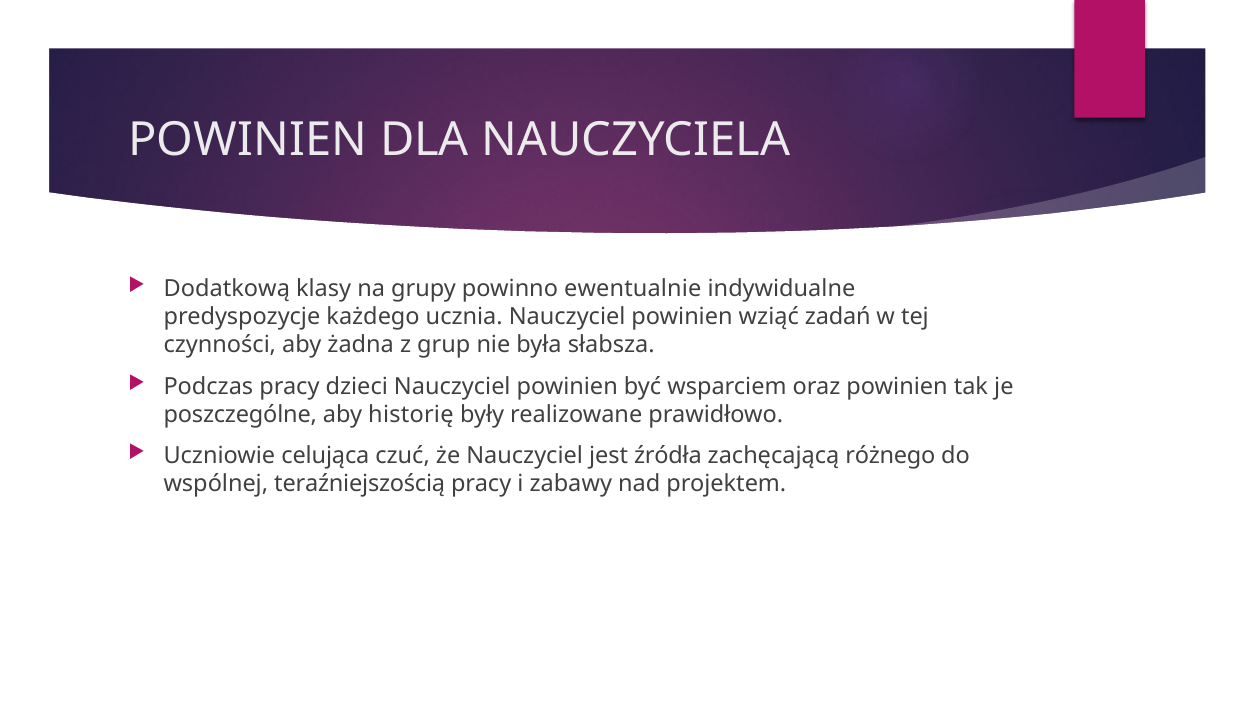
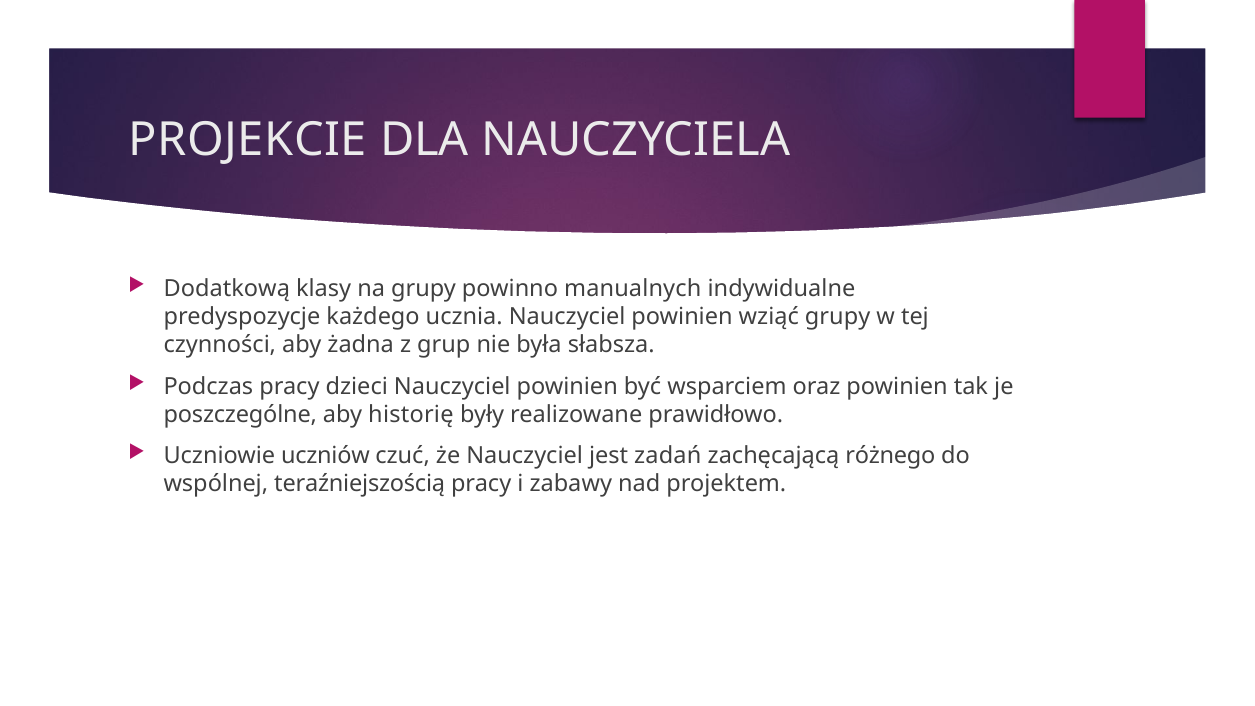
POWINIEN at (248, 140): POWINIEN -> PROJEKCIE
ewentualnie: ewentualnie -> manualnych
wziąć zadań: zadań -> grupy
celująca: celująca -> uczniów
źródła: źródła -> zadań
